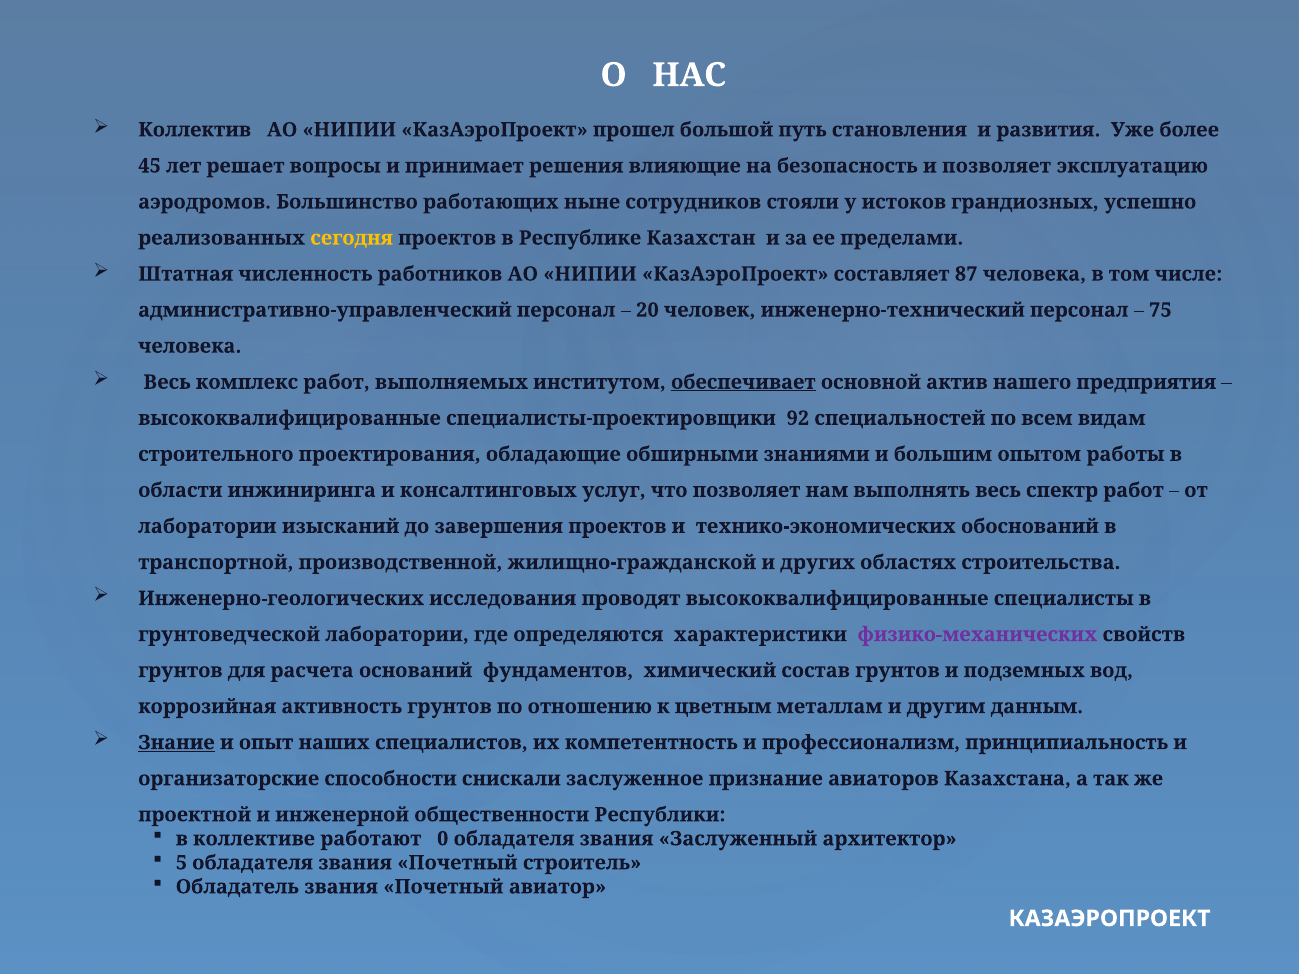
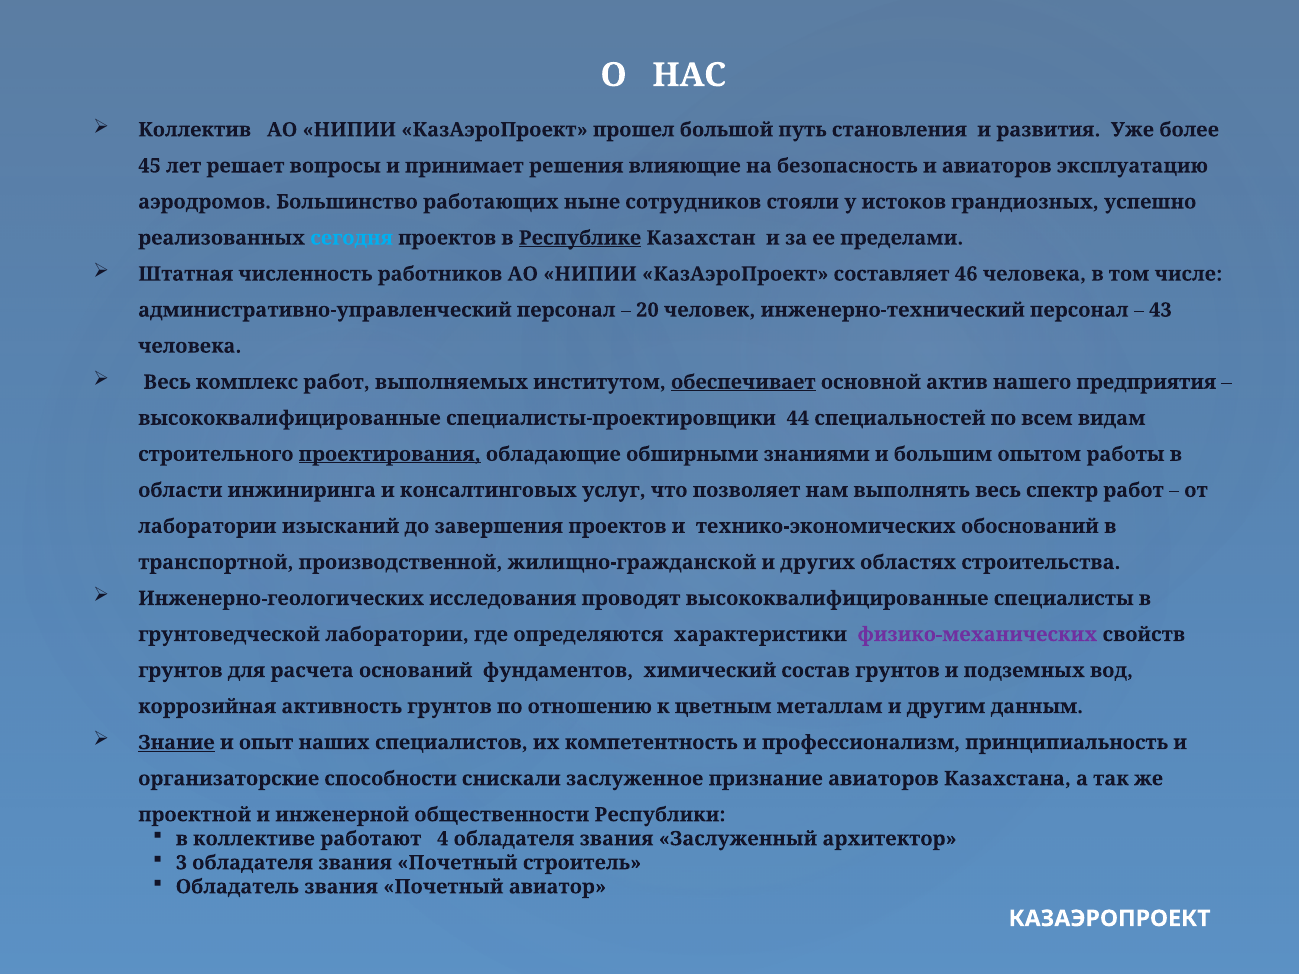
и позволяет: позволяет -> авиаторов
сегодня colour: yellow -> light blue
Республике underline: none -> present
87: 87 -> 46
75: 75 -> 43
92: 92 -> 44
проектирования underline: none -> present
0: 0 -> 4
5: 5 -> 3
